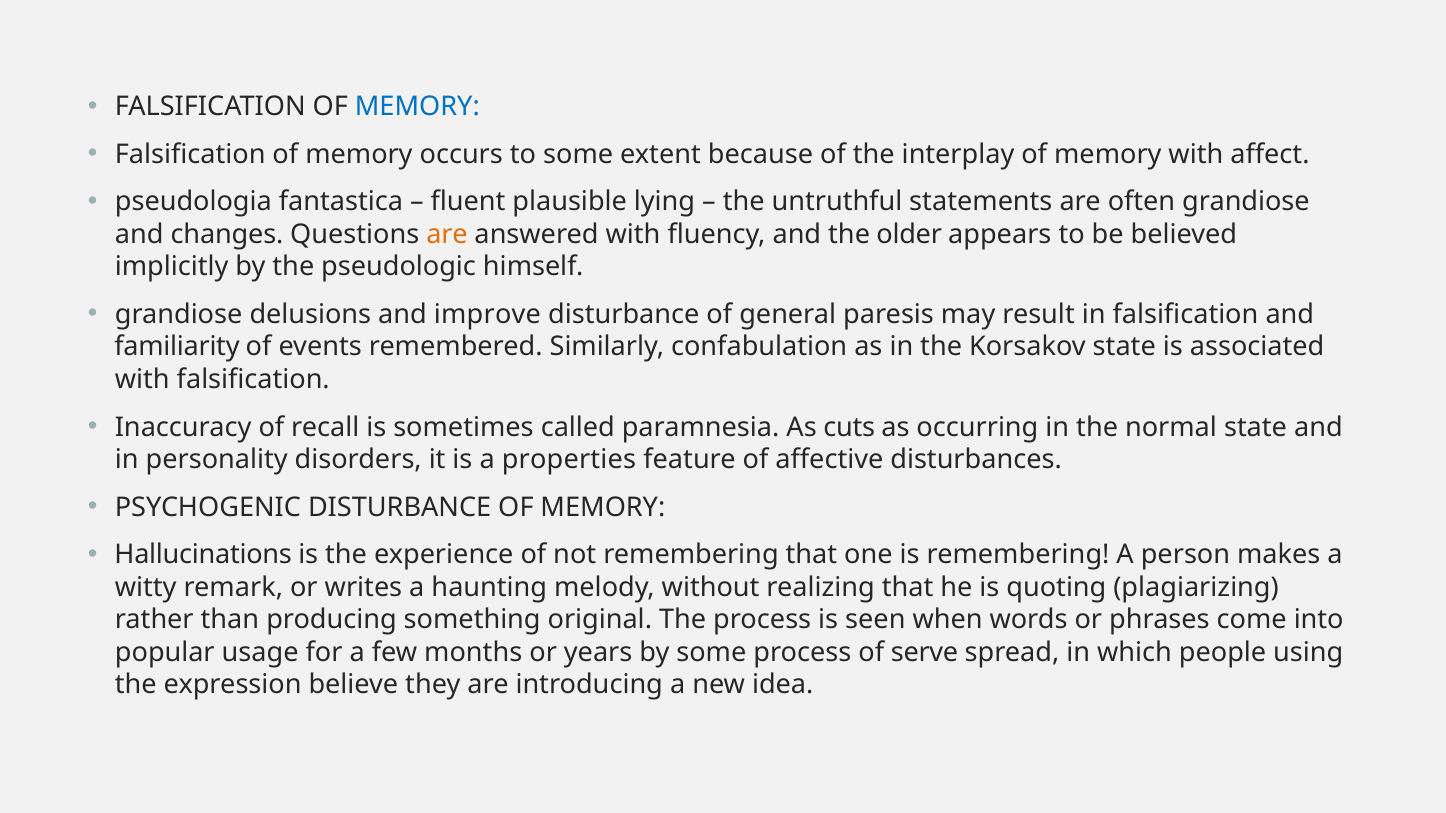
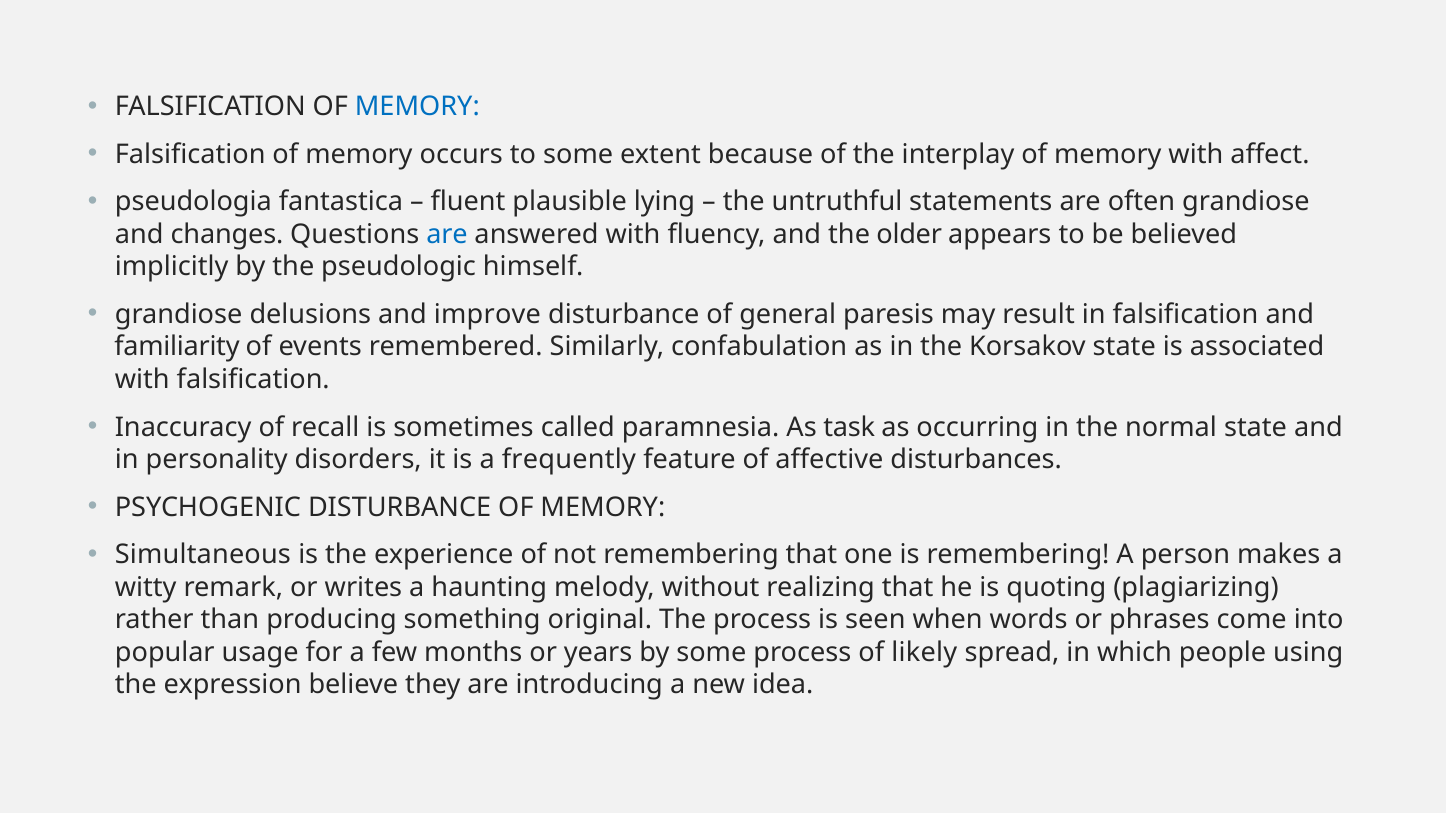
are at (447, 234) colour: orange -> blue
cuts: cuts -> task
properties: properties -> frequently
Hallucinations: Hallucinations -> Simultaneous
serve: serve -> likely
